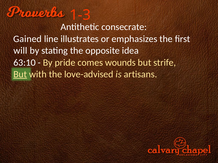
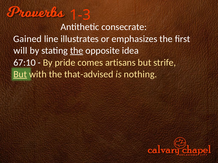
the at (77, 51) underline: none -> present
63:10: 63:10 -> 67:10
wounds: wounds -> artisans
love-advised: love-advised -> that-advised
artisans: artisans -> nothing
